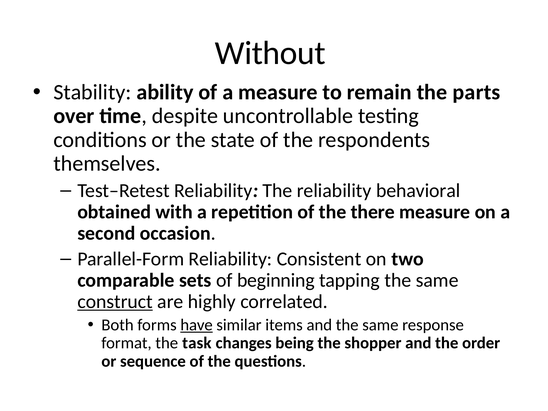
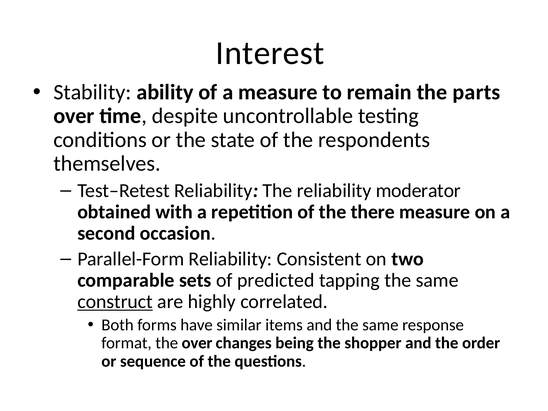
Without: Without -> Interest
behavioral: behavioral -> moderator
beginning: beginning -> predicted
have underline: present -> none
the task: task -> over
